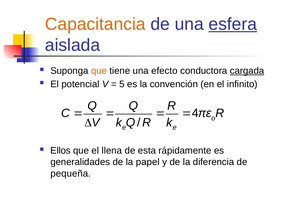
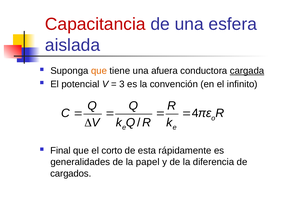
Capacitancia colour: orange -> red
esfera underline: present -> none
efecto: efecto -> afuera
5: 5 -> 3
Ellos: Ellos -> Final
llena: llena -> corto
pequeña: pequeña -> cargados
